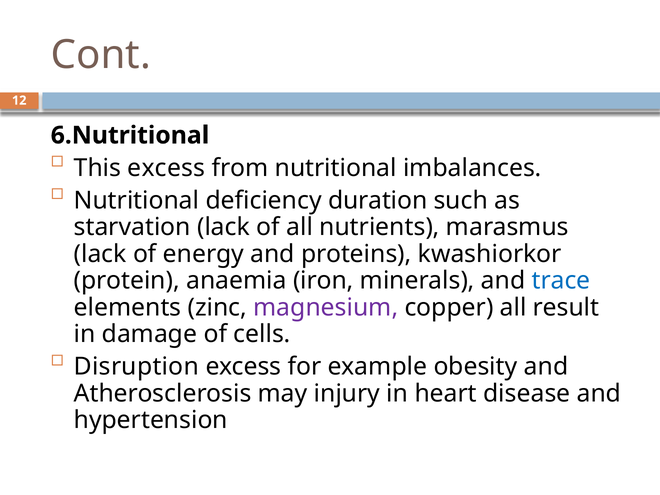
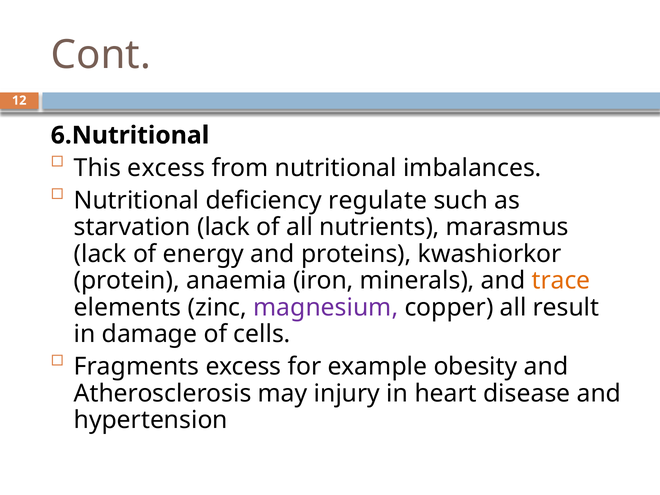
duration: duration -> regulate
trace colour: blue -> orange
Disruption: Disruption -> Fragments
